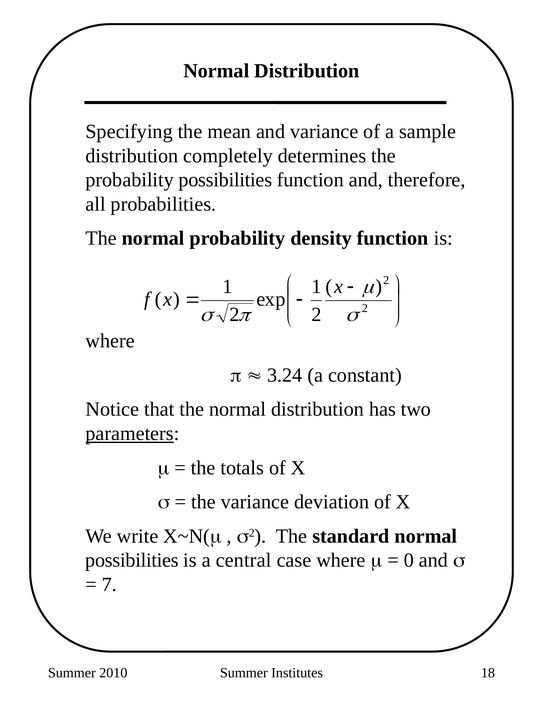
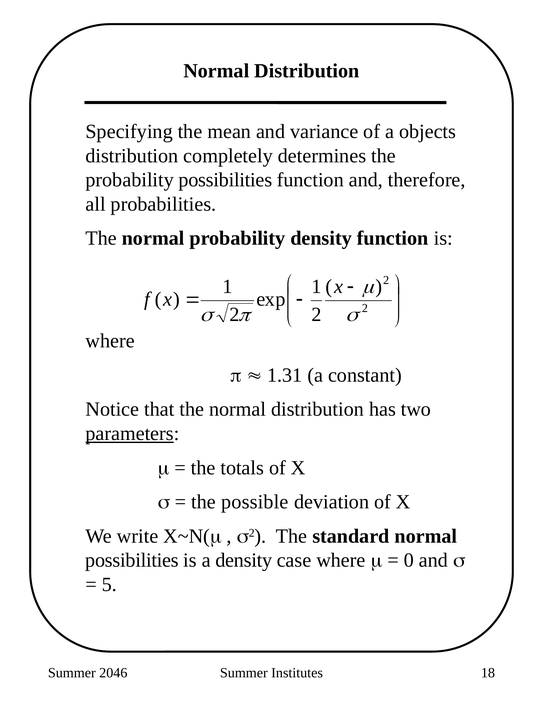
sample: sample -> objects
3.24: 3.24 -> 1.31
the variance: variance -> possible
a central: central -> density
7: 7 -> 5
2010: 2010 -> 2046
